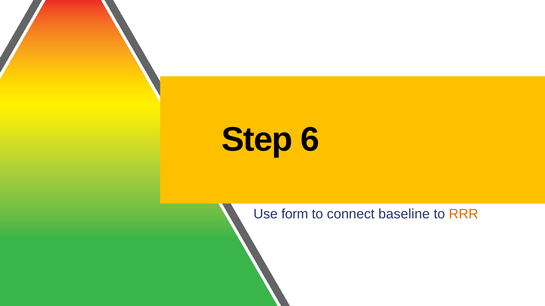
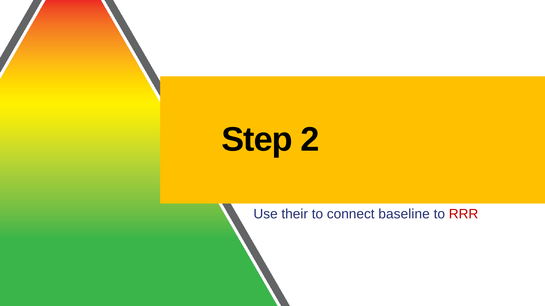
6: 6 -> 2
form: form -> their
RRR colour: orange -> red
